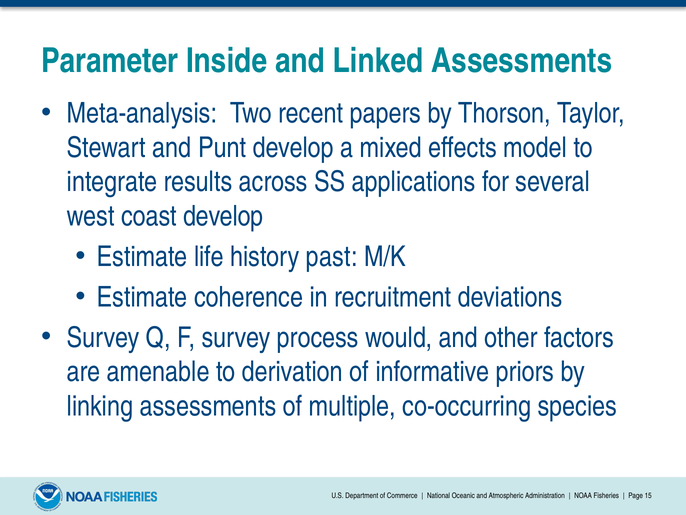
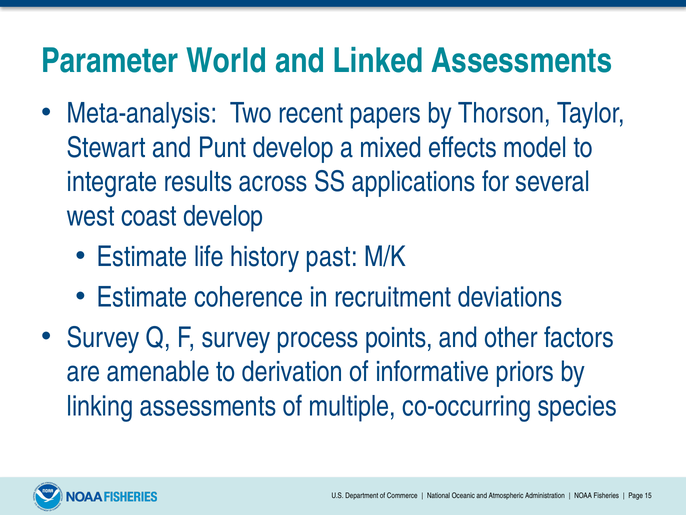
Inside: Inside -> World
would: would -> points
